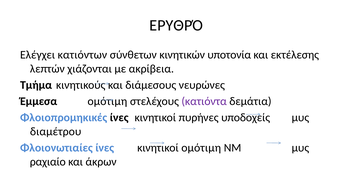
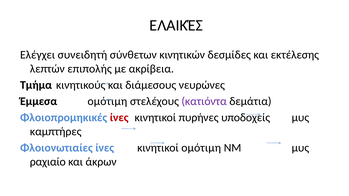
ΕΡΥΘΡΌ: ΕΡΥΘΡΌ -> ΕΛΑΙΚΈΣ
κατιόντων: κατιόντων -> συνειδητή
υποτονία: υποτονία -> δεσμίδες
χιάζονται: χιάζονται -> επιπολής
ίνες at (119, 118) colour: black -> red
διαμέτρου: διαμέτρου -> καμπτήρες
